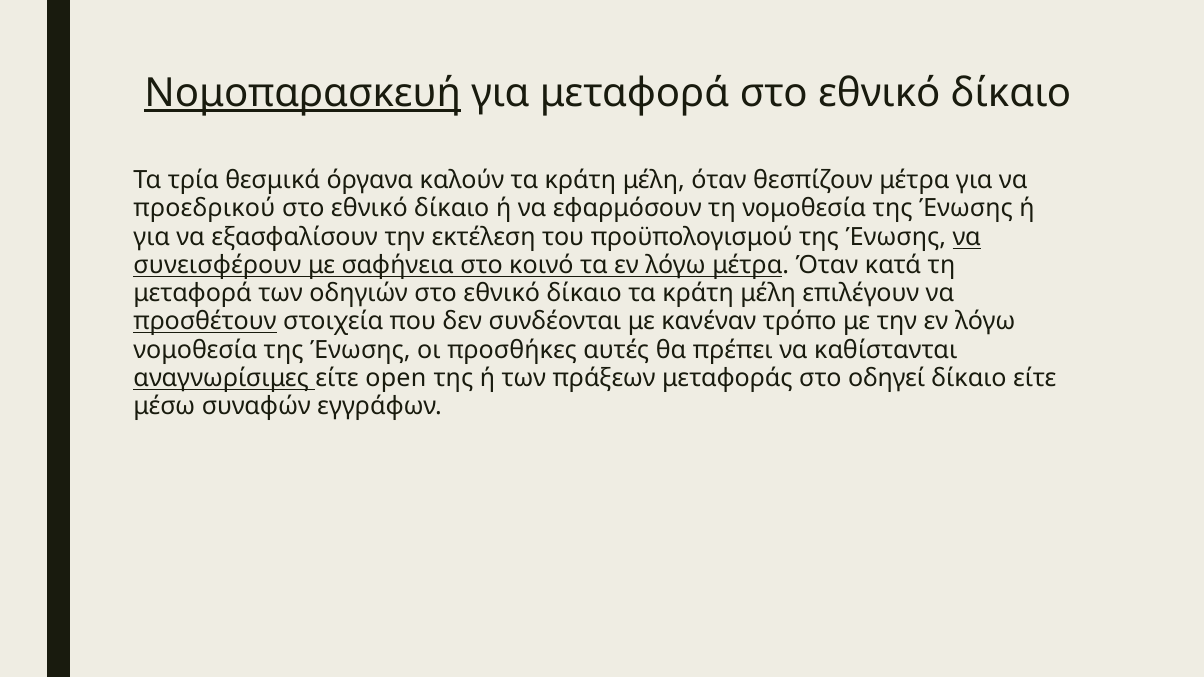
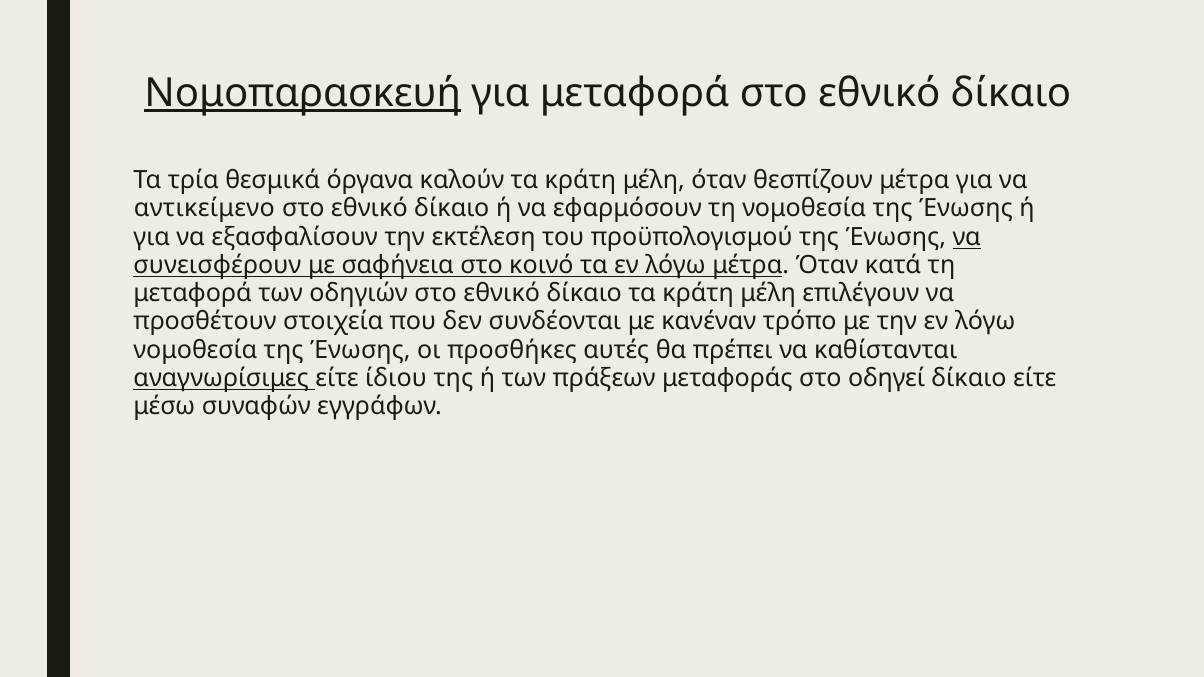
προεδρικού: προεδρικού -> αντικείμενο
προσθέτουν underline: present -> none
open: open -> ίδιου
